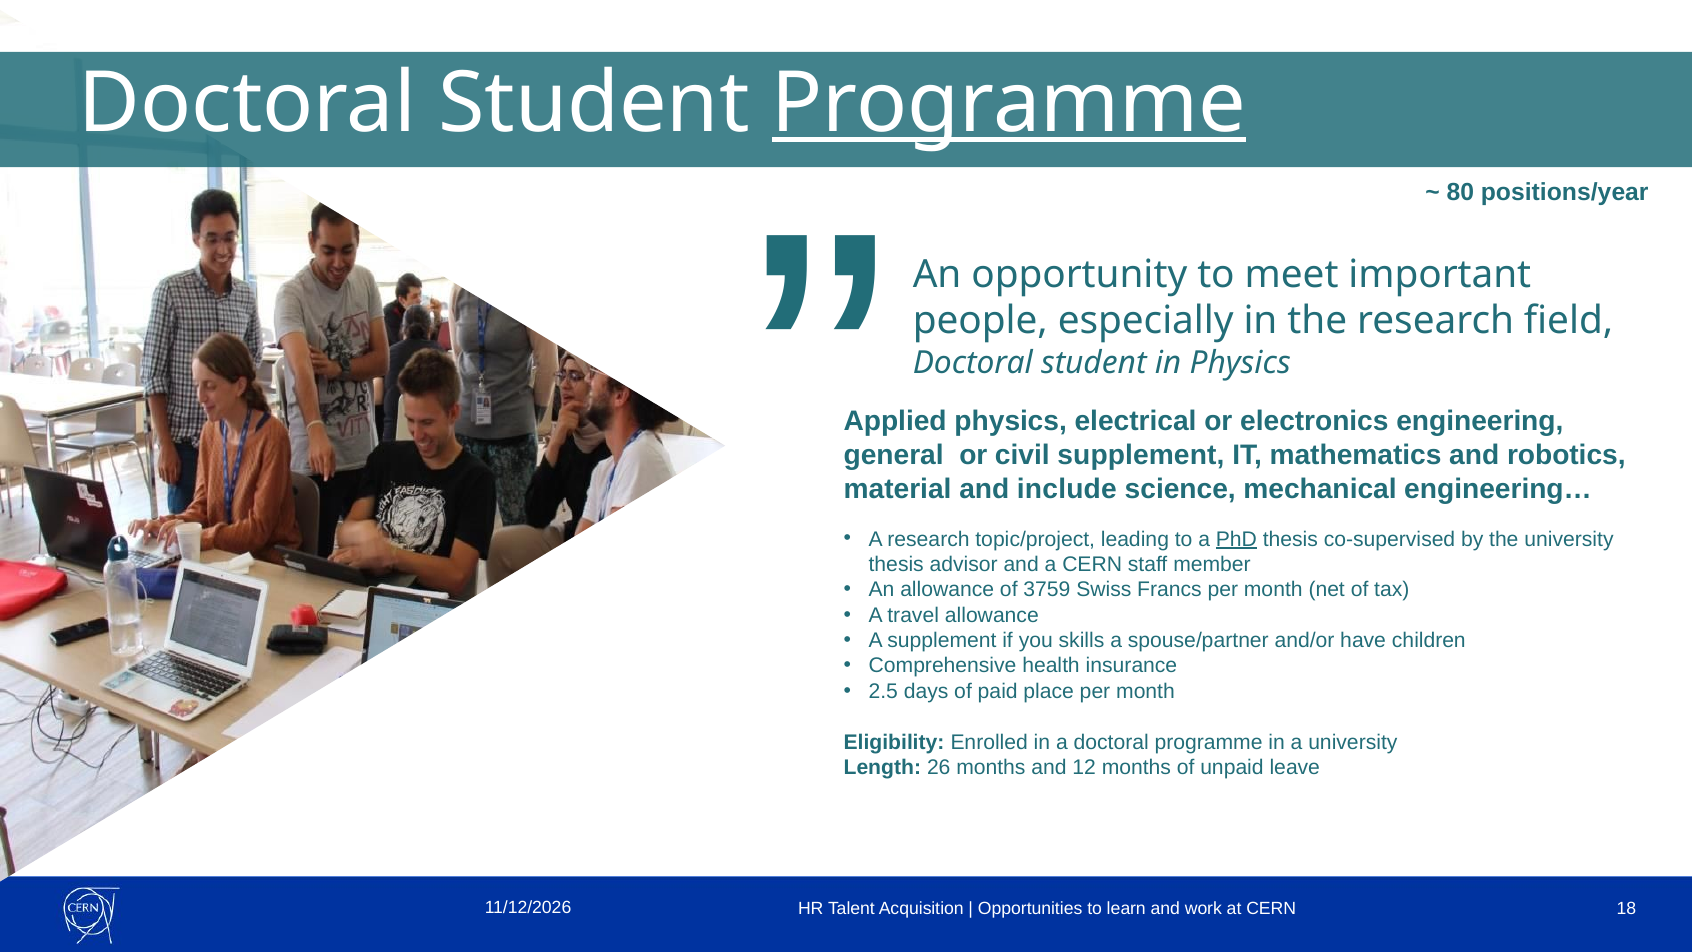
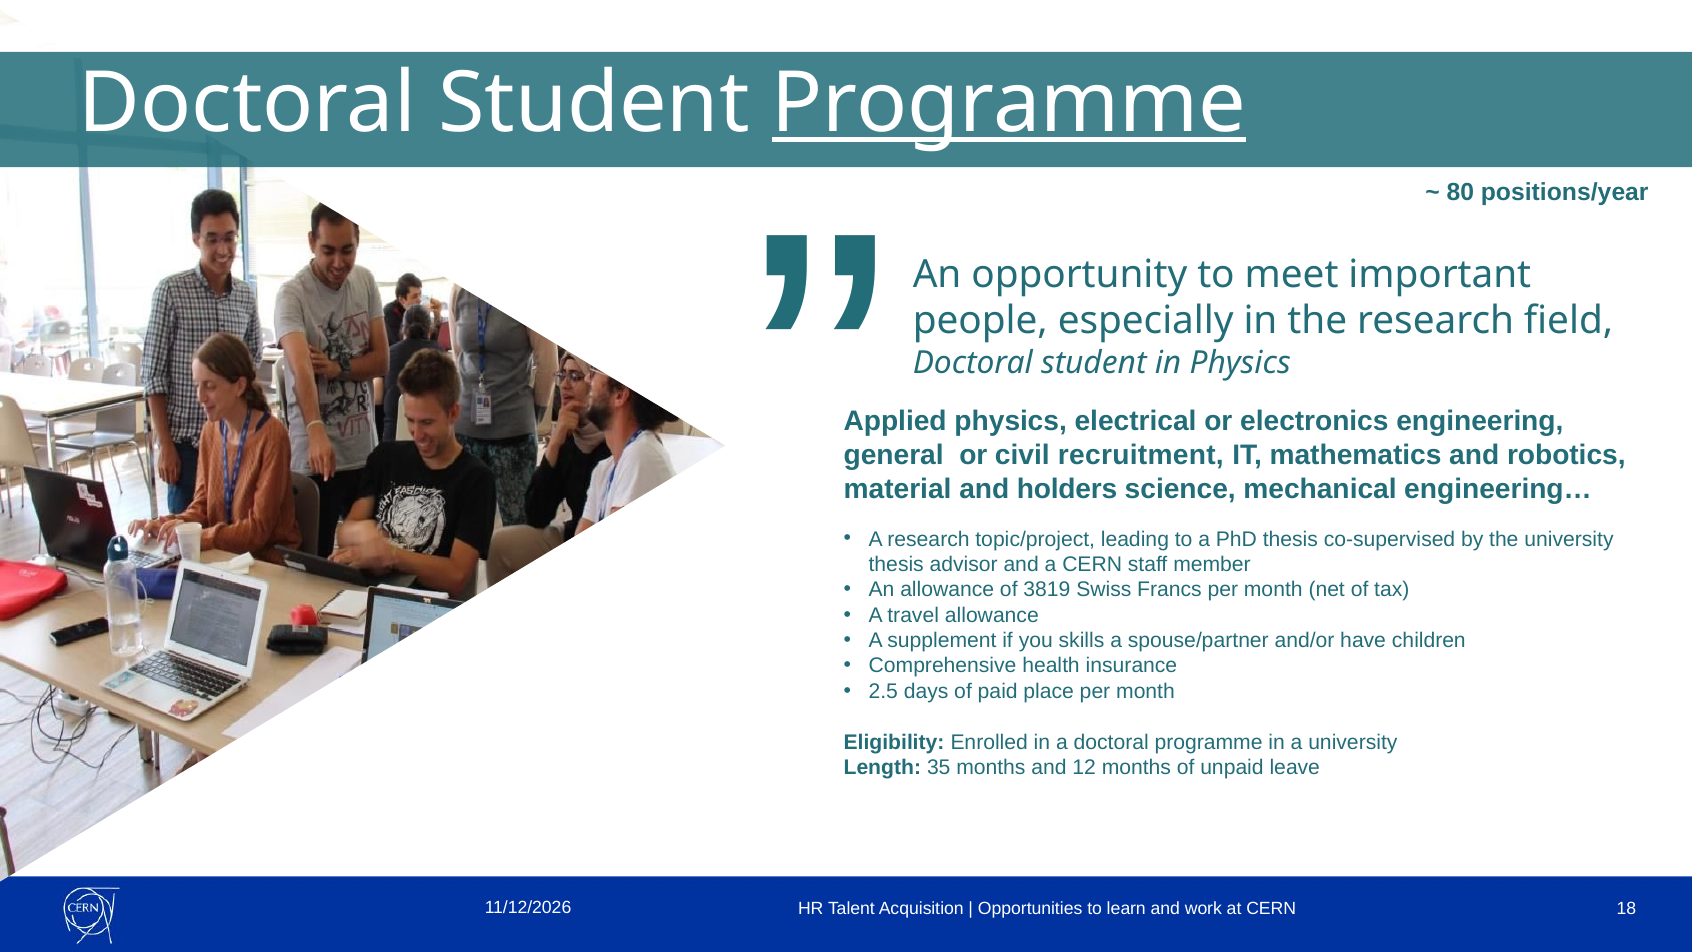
civil supplement: supplement -> recruitment
include: include -> holders
PhD underline: present -> none
3759: 3759 -> 3819
26: 26 -> 35
